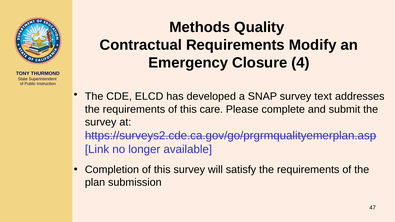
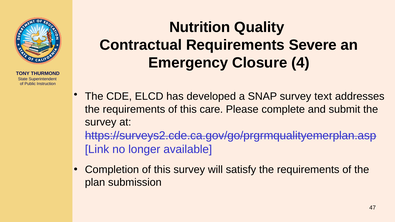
Methods: Methods -> Nutrition
Modify: Modify -> Severe
